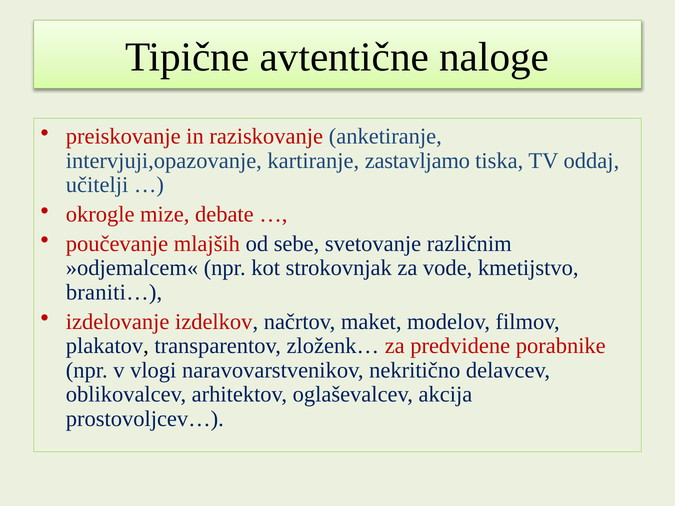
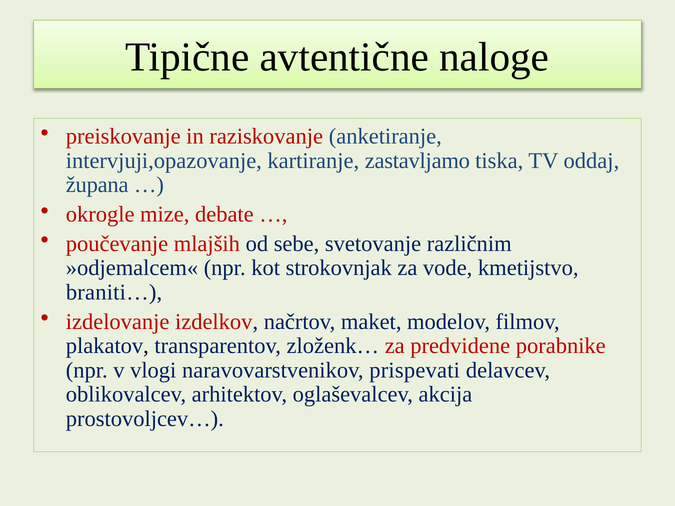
učitelji: učitelji -> župana
nekritično: nekritično -> prispevati
